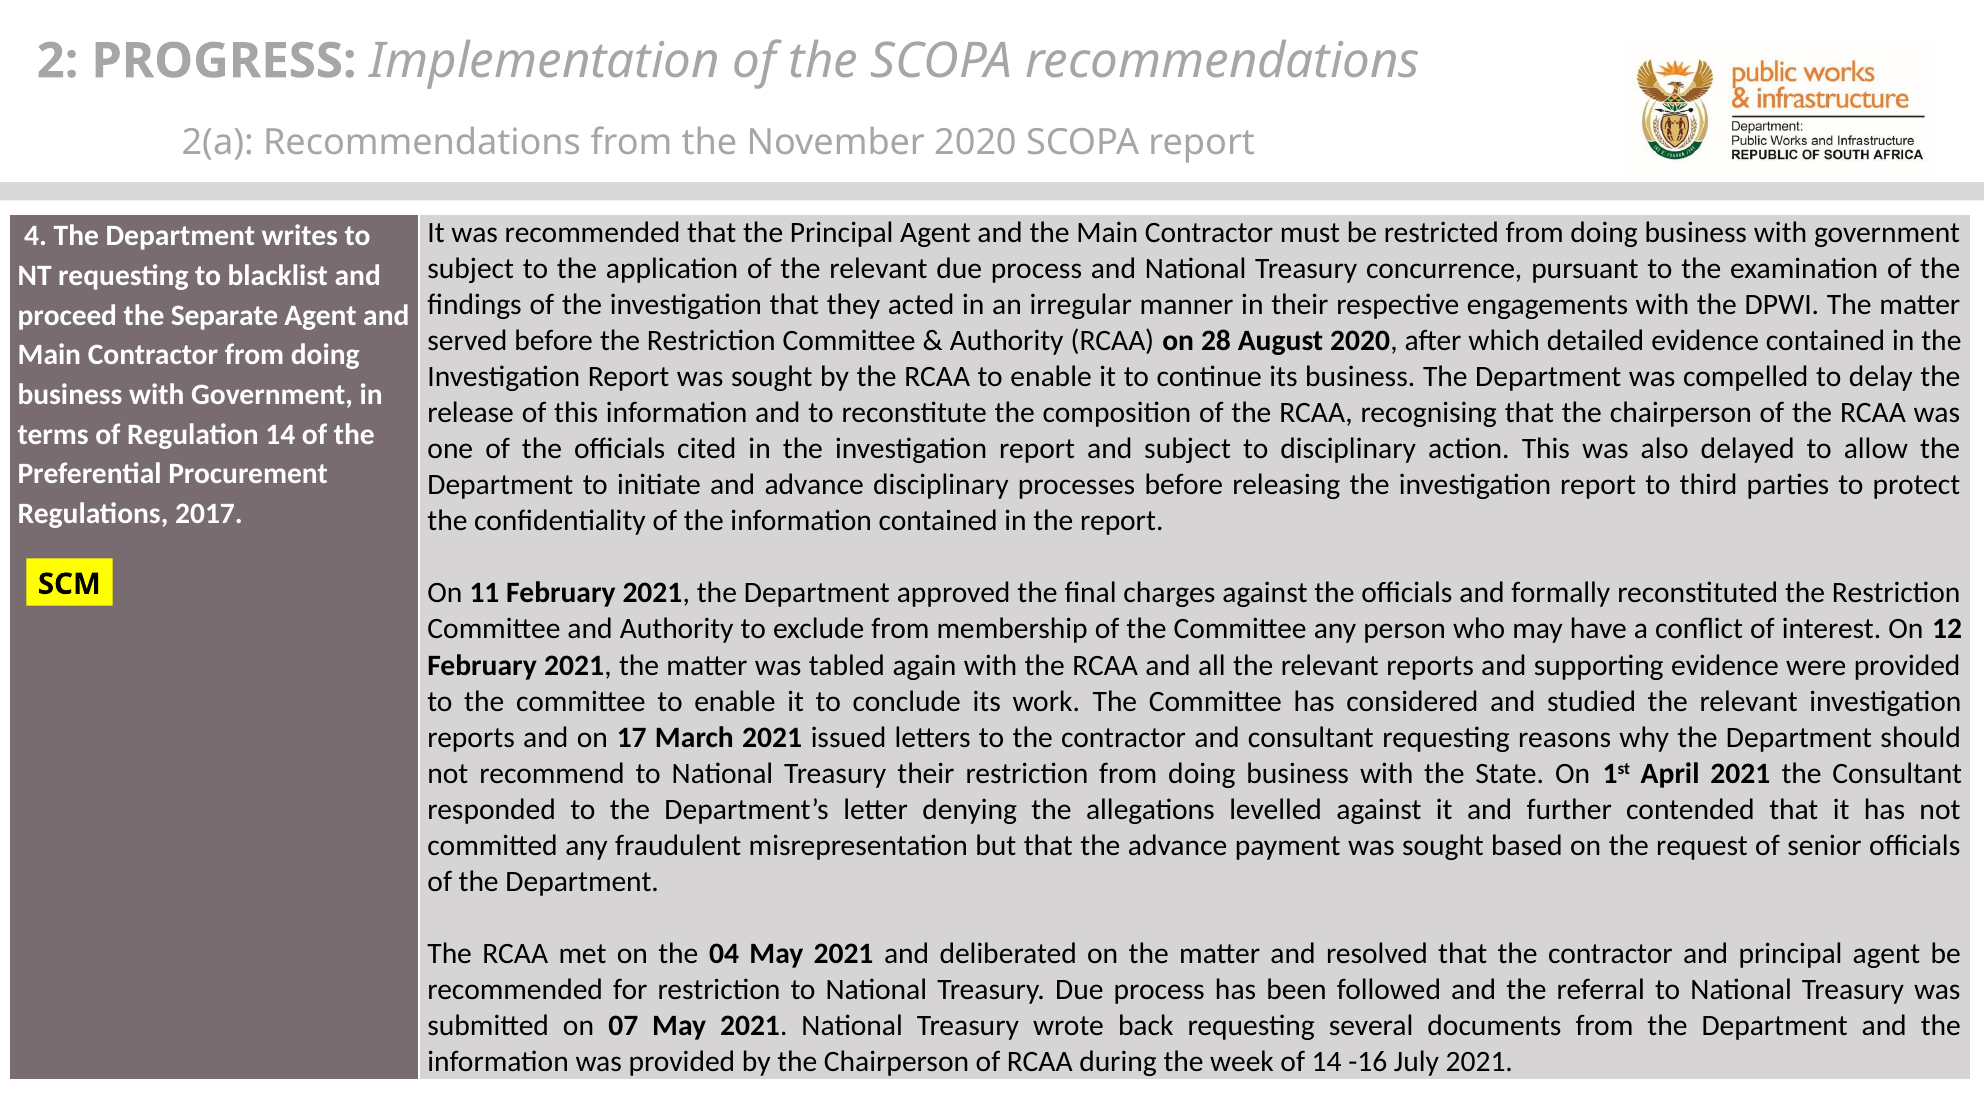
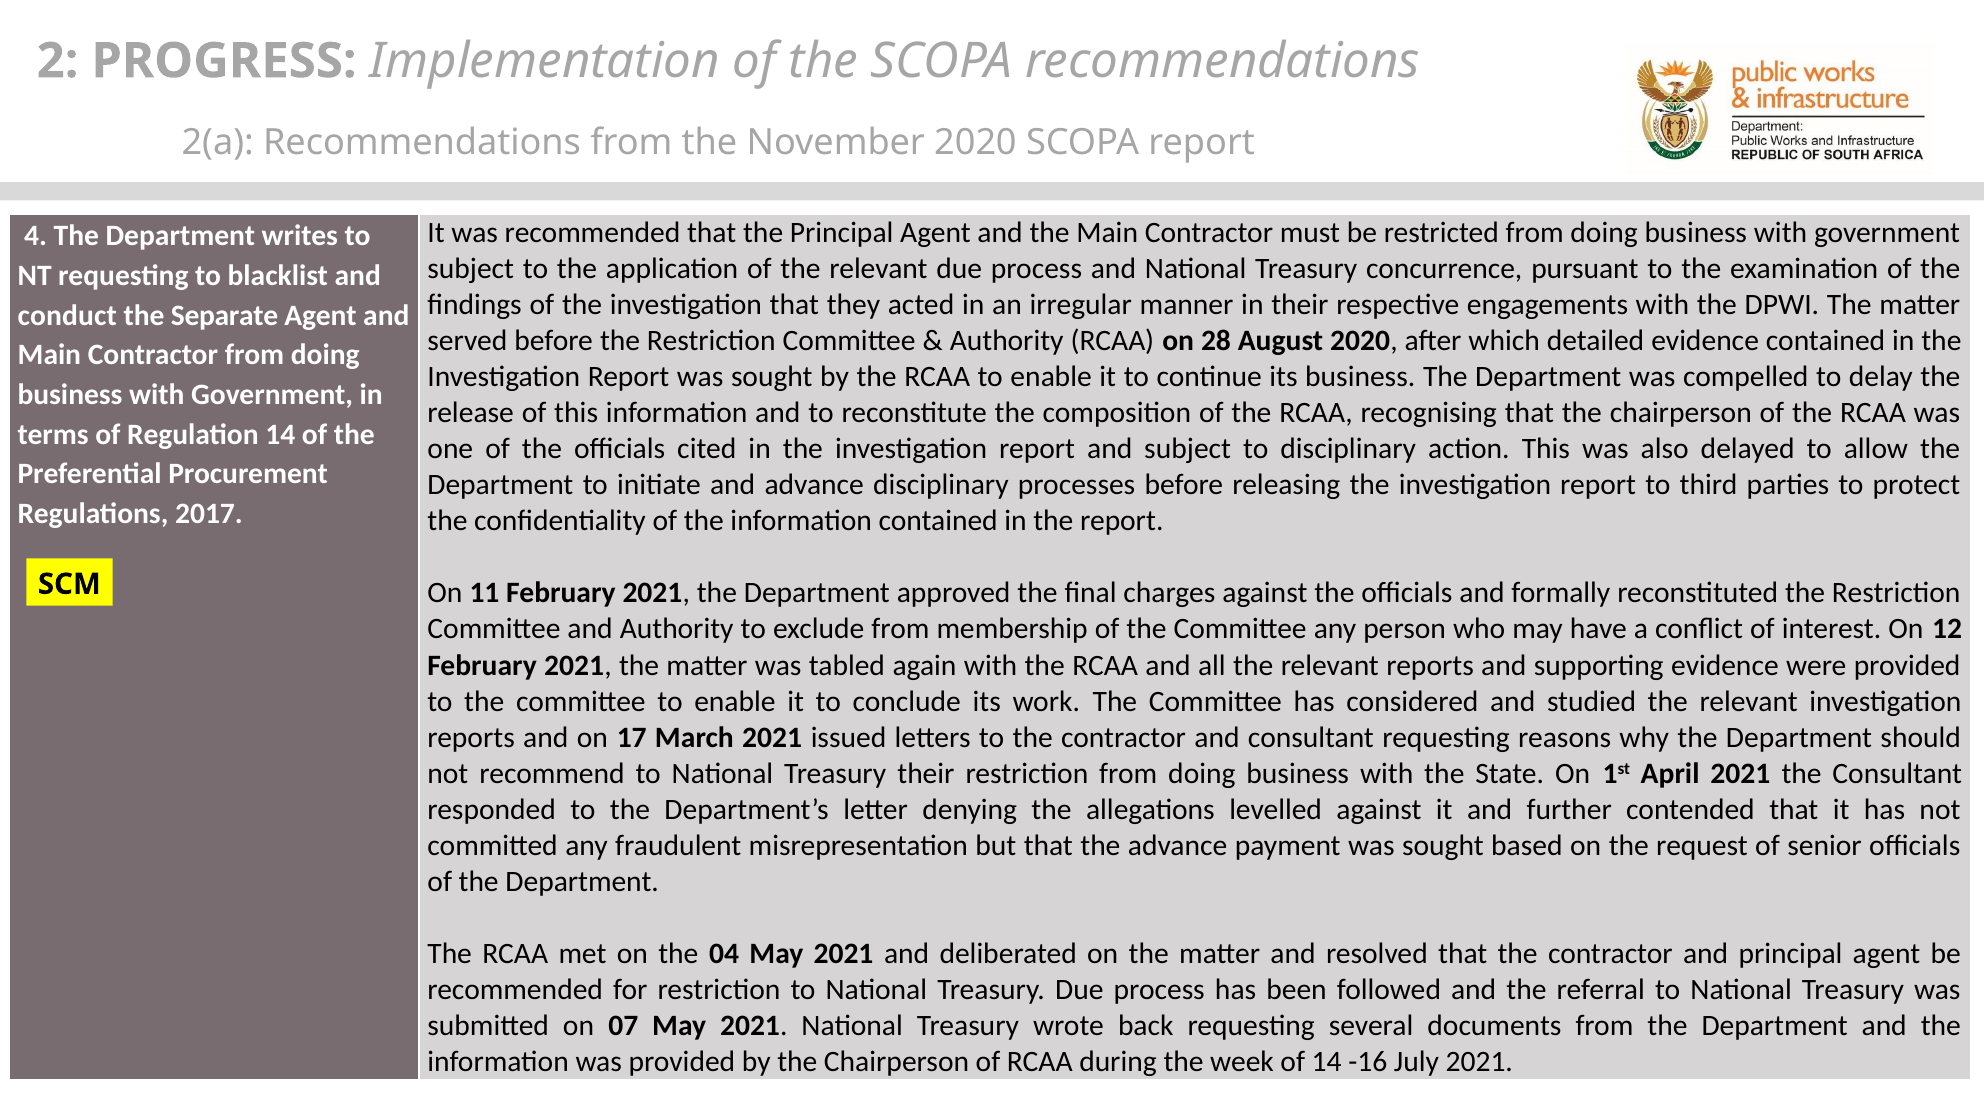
proceed: proceed -> conduct
